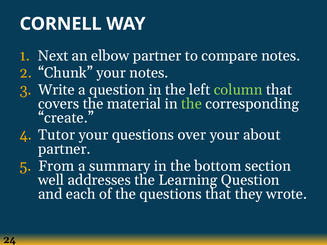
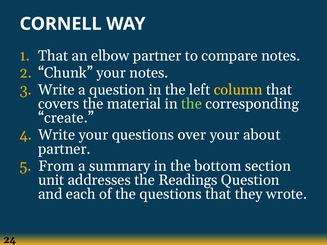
Next at (53, 56): Next -> That
column colour: light green -> yellow
Tutor at (57, 135): Tutor -> Write
well: well -> unit
Learning: Learning -> Readings
